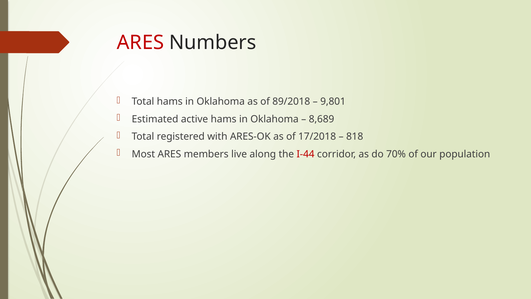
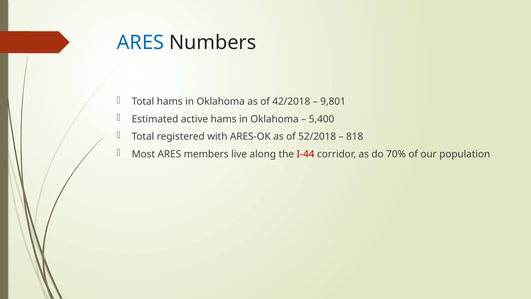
ARES at (140, 43) colour: red -> blue
89/2018: 89/2018 -> 42/2018
8,689: 8,689 -> 5,400
17/2018: 17/2018 -> 52/2018
